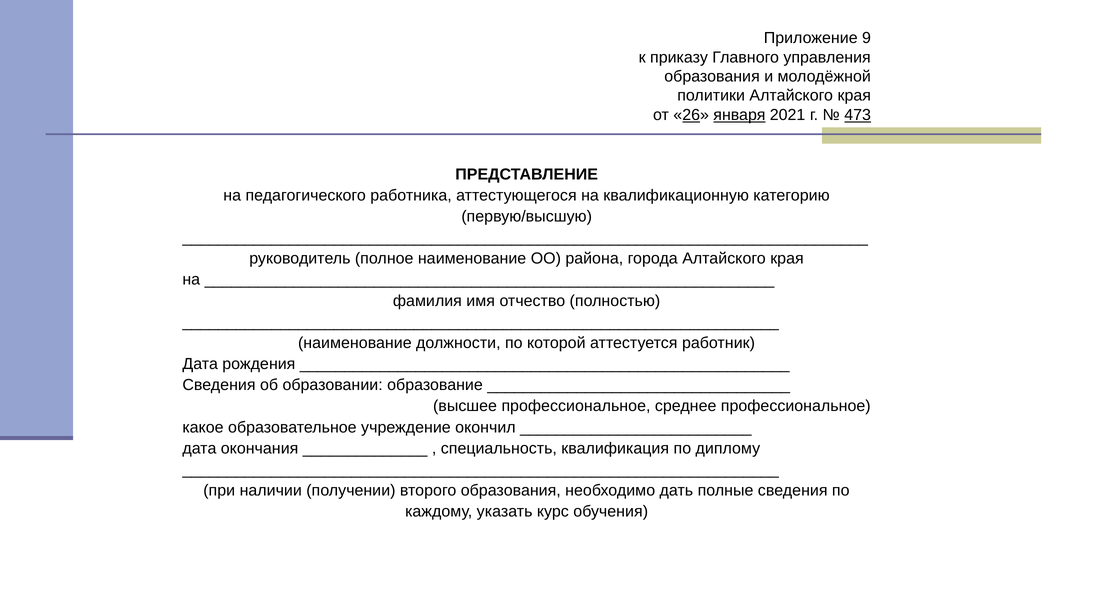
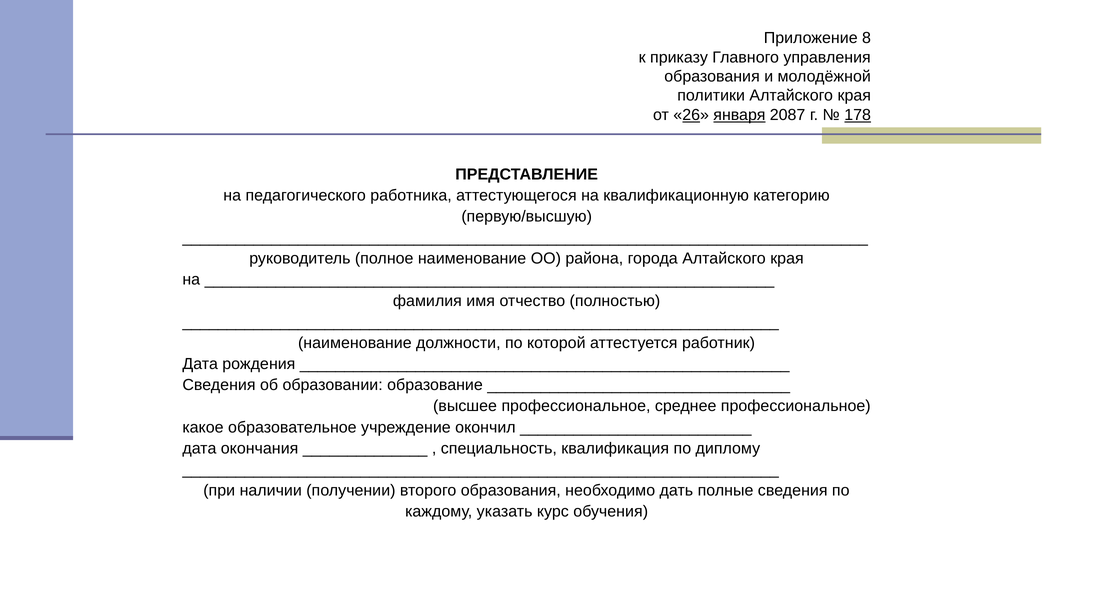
9: 9 -> 8
2021: 2021 -> 2087
473: 473 -> 178
